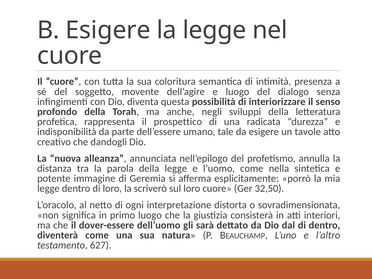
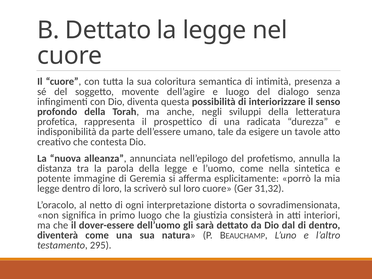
B Esigere: Esigere -> Dettato
dandogli: dandogli -> contesta
32,50: 32,50 -> 31,32
627: 627 -> 295
